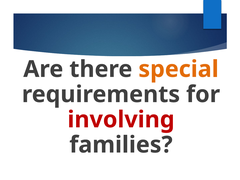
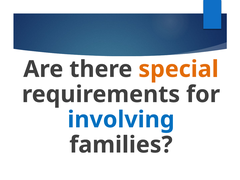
involving colour: red -> blue
